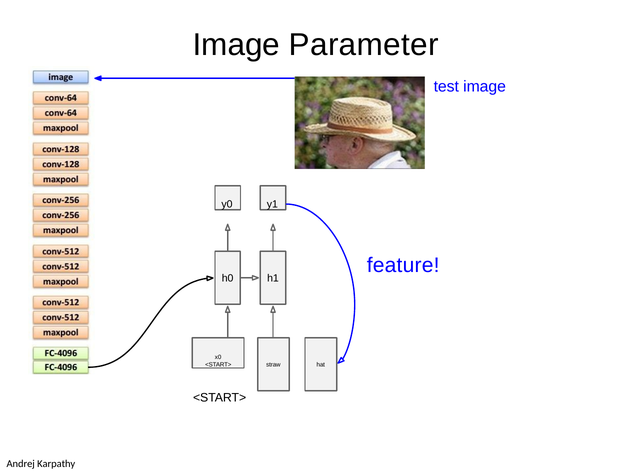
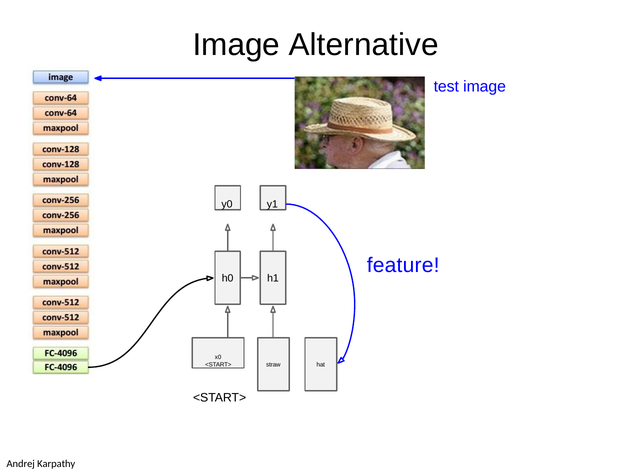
Parameter: Parameter -> Alternative
